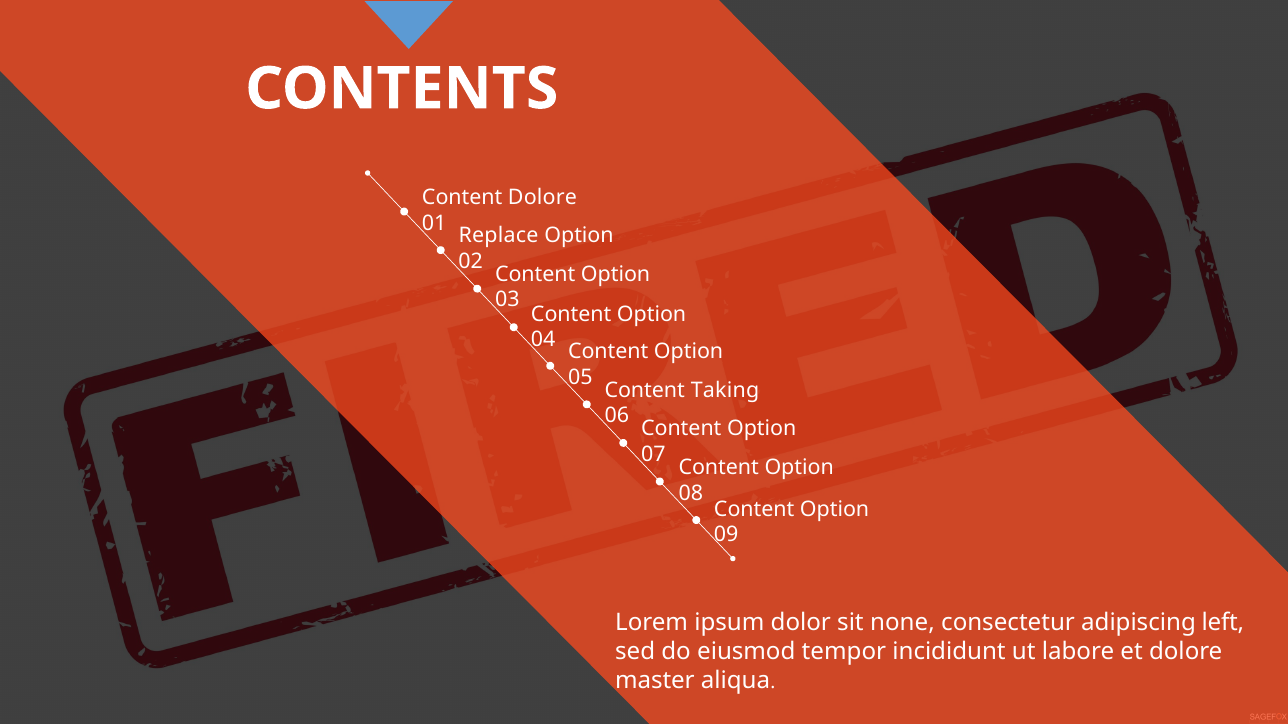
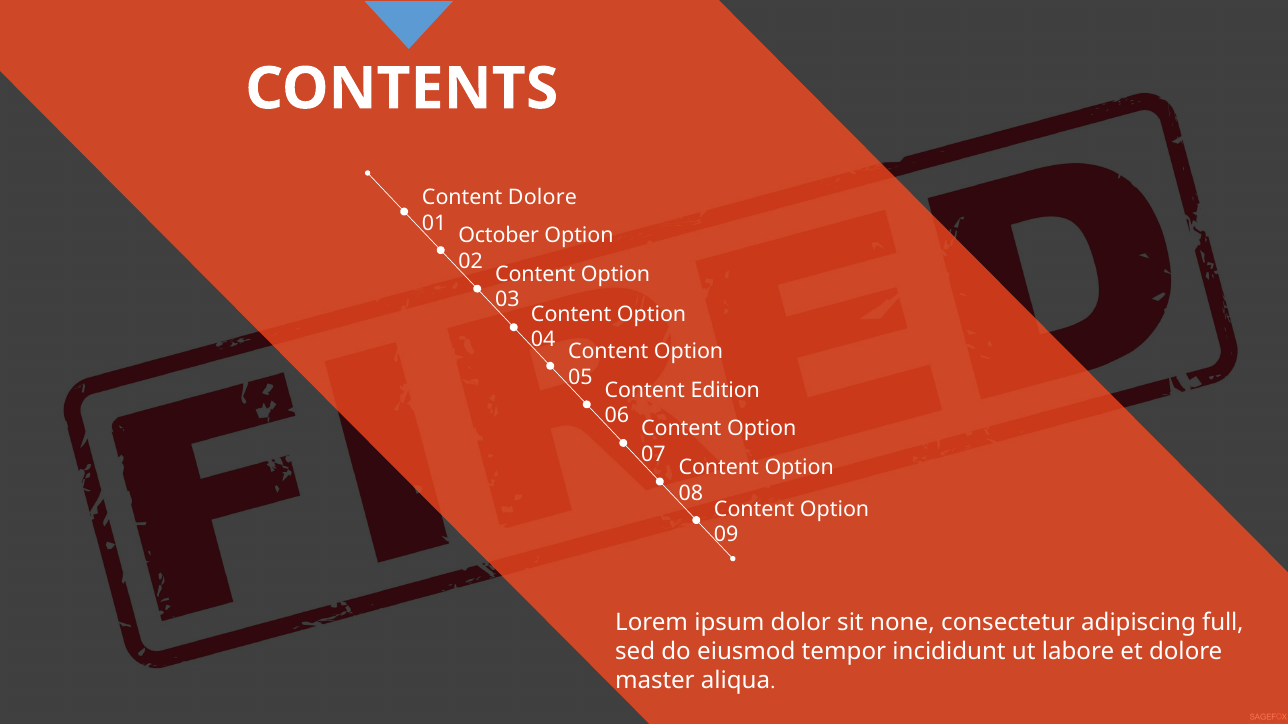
Replace: Replace -> October
Taking: Taking -> Edition
left: left -> full
